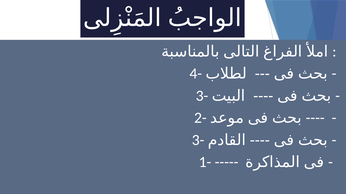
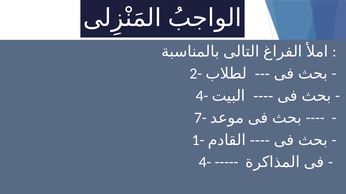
4-: 4- -> 2-
3- at (202, 96): 3- -> 4-
2-: 2- -> 7-
3- at (198, 140): 3- -> 1-
1- at (205, 163): 1- -> 4-
